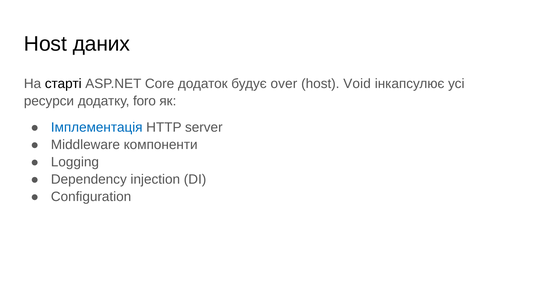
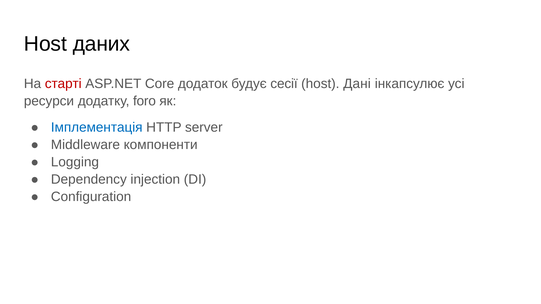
старті colour: black -> red
over: over -> сесії
Void: Void -> Дані
